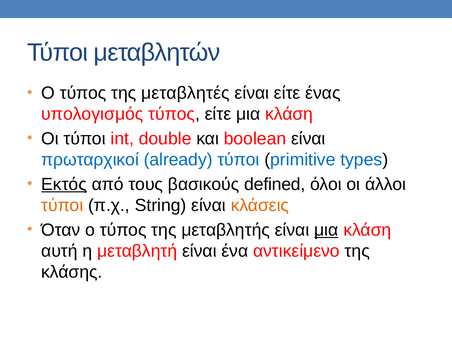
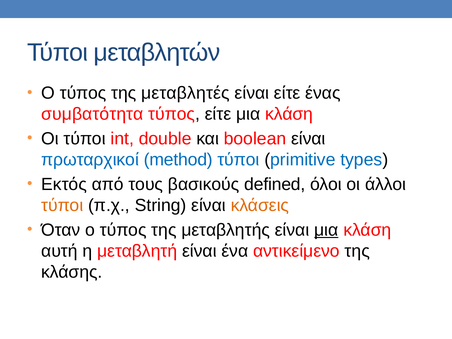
υπολογισμός: υπολογισμός -> συμβατότητα
already: already -> method
Εκτός underline: present -> none
